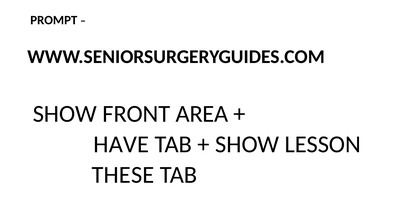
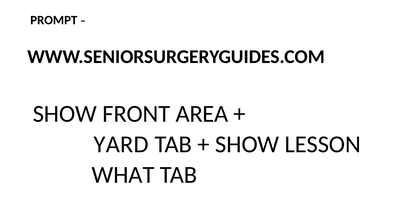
HAVE: HAVE -> YARD
THESE: THESE -> WHAT
